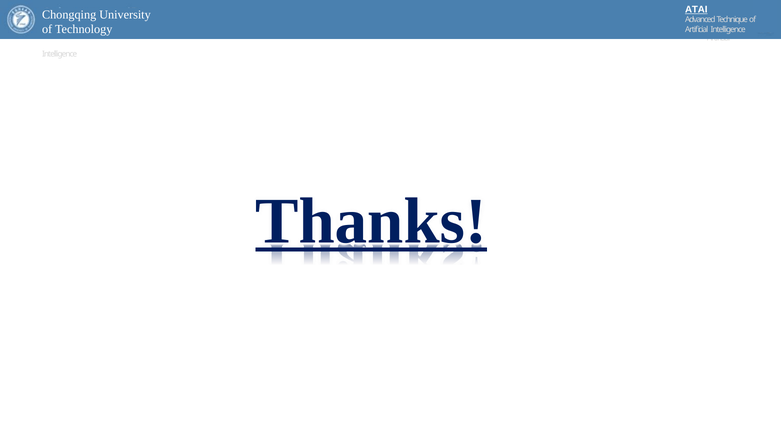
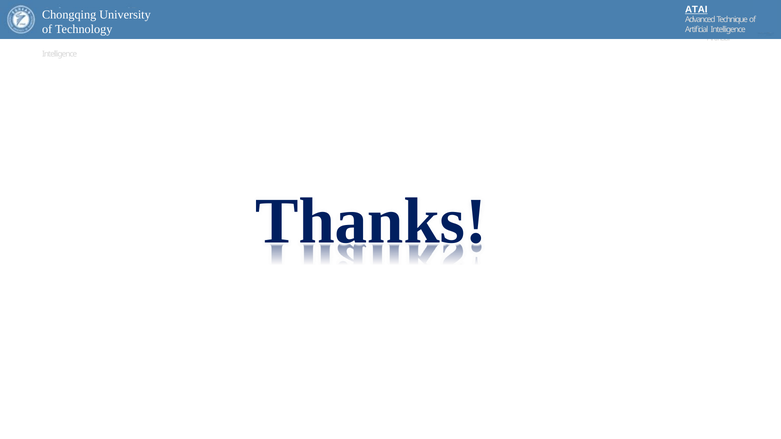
Thanks underline: present -> none
